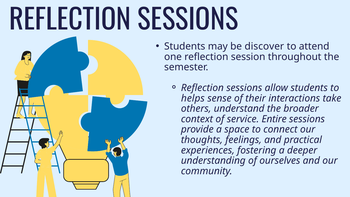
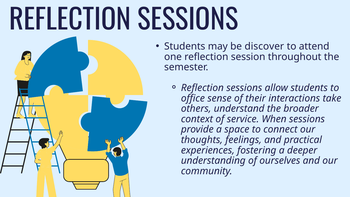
helps: helps -> office
Entire: Entire -> When
